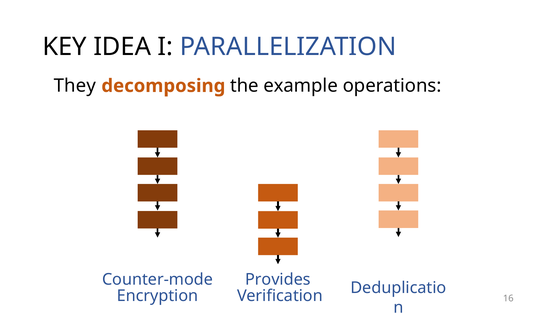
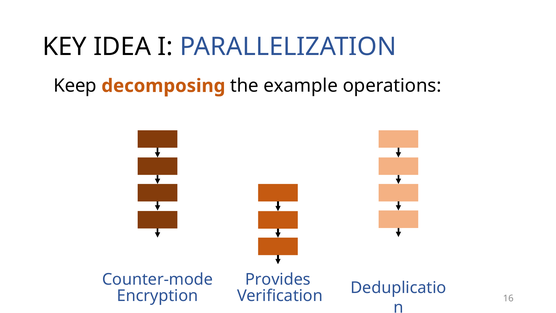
They: They -> Keep
